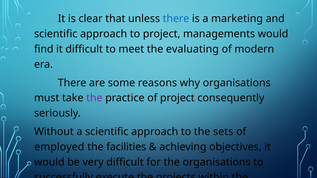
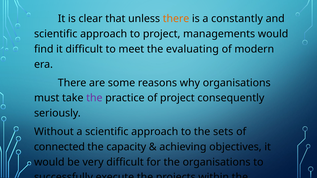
there at (176, 19) colour: blue -> orange
marketing: marketing -> constantly
employed: employed -> connected
facilities: facilities -> capacity
